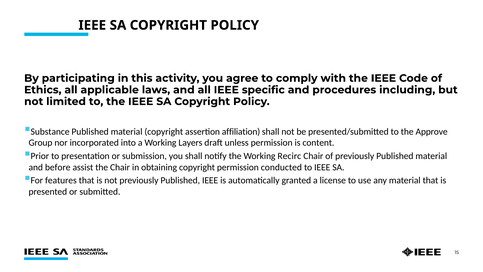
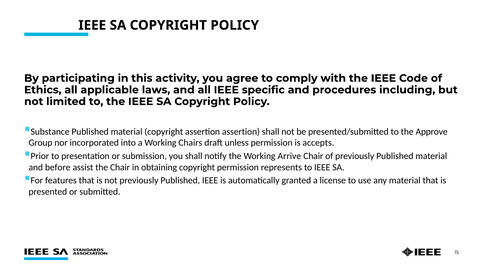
assertion affiliation: affiliation -> assertion
Layers: Layers -> Chairs
content: content -> accepts
Recirc: Recirc -> Arrive
conducted: conducted -> represents
